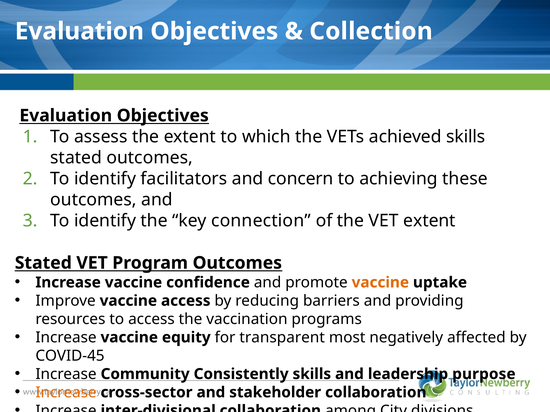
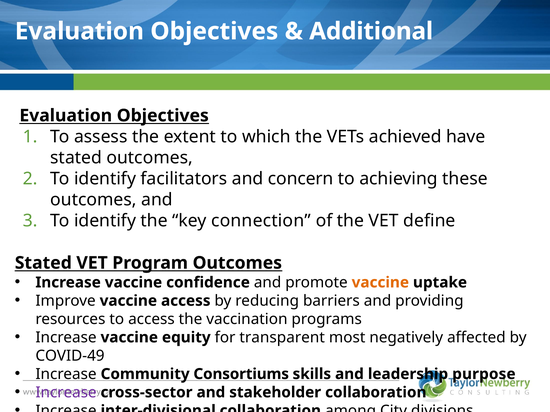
Collection: Collection -> Additional
achieved skills: skills -> have
VET extent: extent -> define
COVID-45: COVID-45 -> COVID-49
Consistently: Consistently -> Consortiums
Increase at (66, 393) colour: orange -> purple
